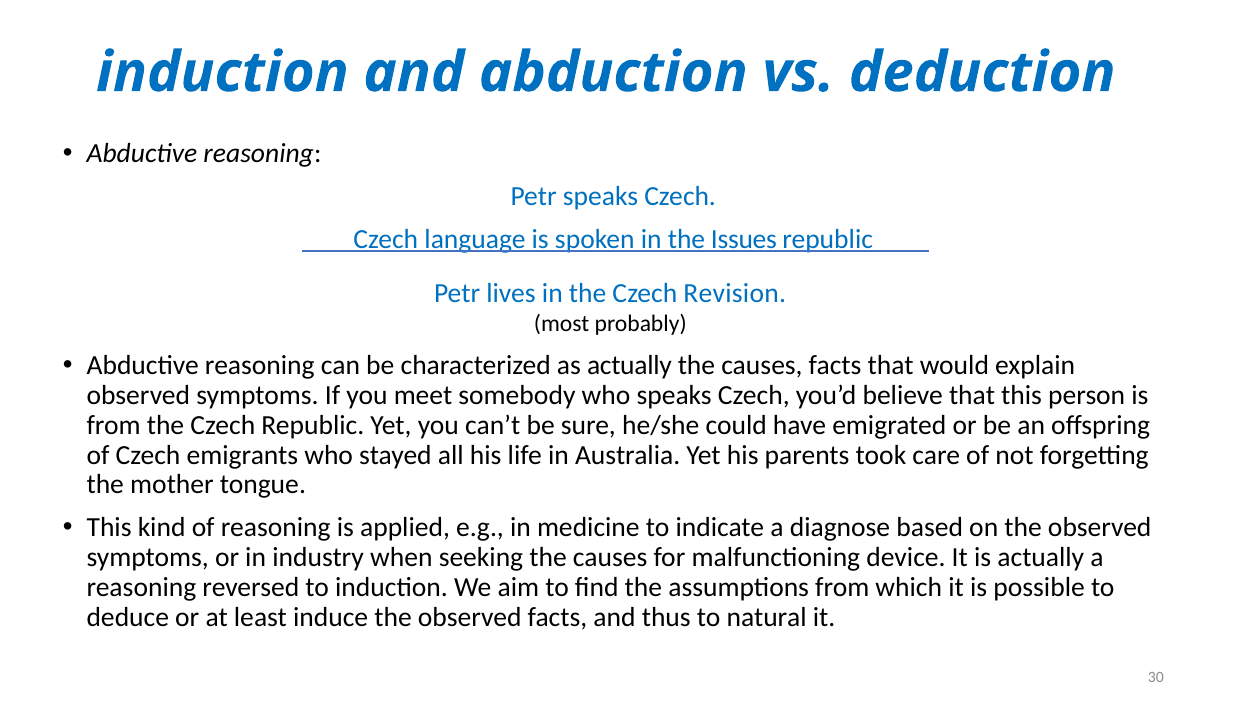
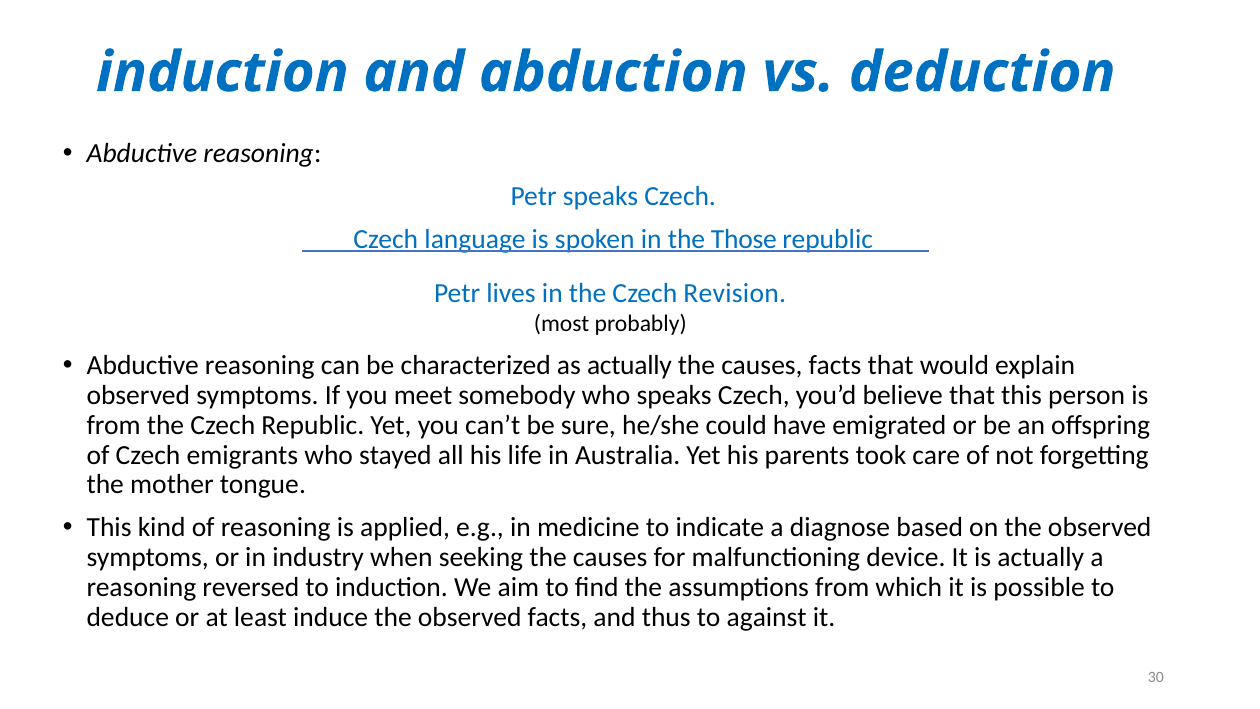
Issues: Issues -> Those
natural: natural -> against
